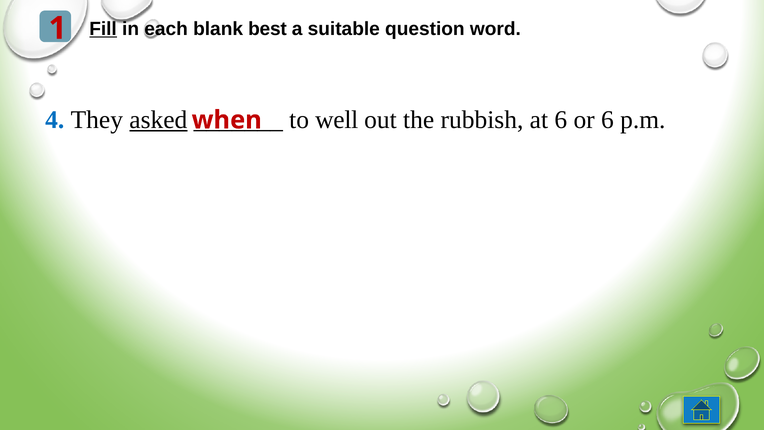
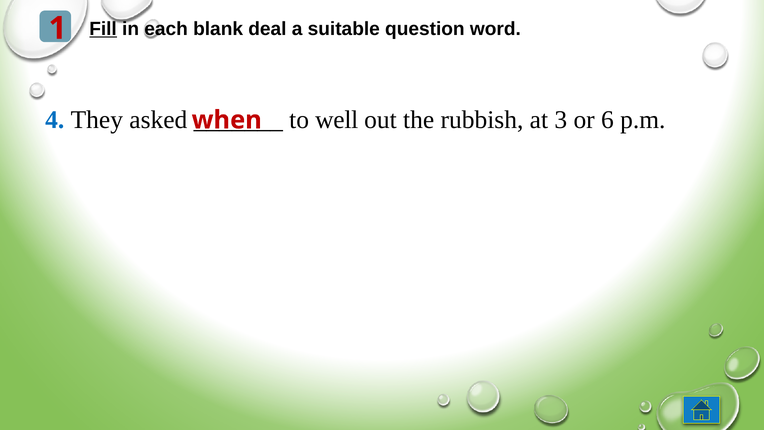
best: best -> deal
asked underline: present -> none
at 6: 6 -> 3
